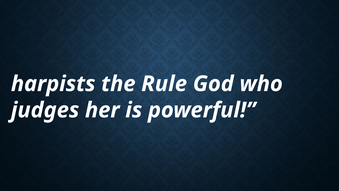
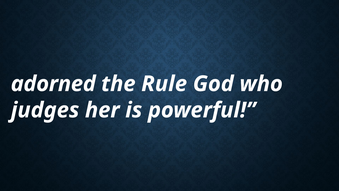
harpists: harpists -> adorned
